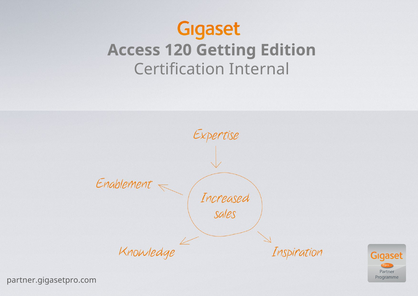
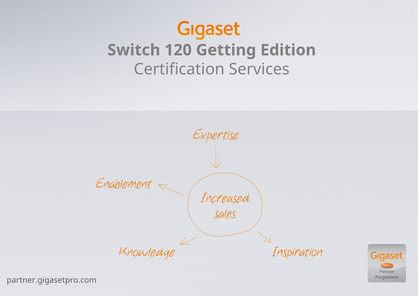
Access: Access -> Switch
Internal: Internal -> Services
